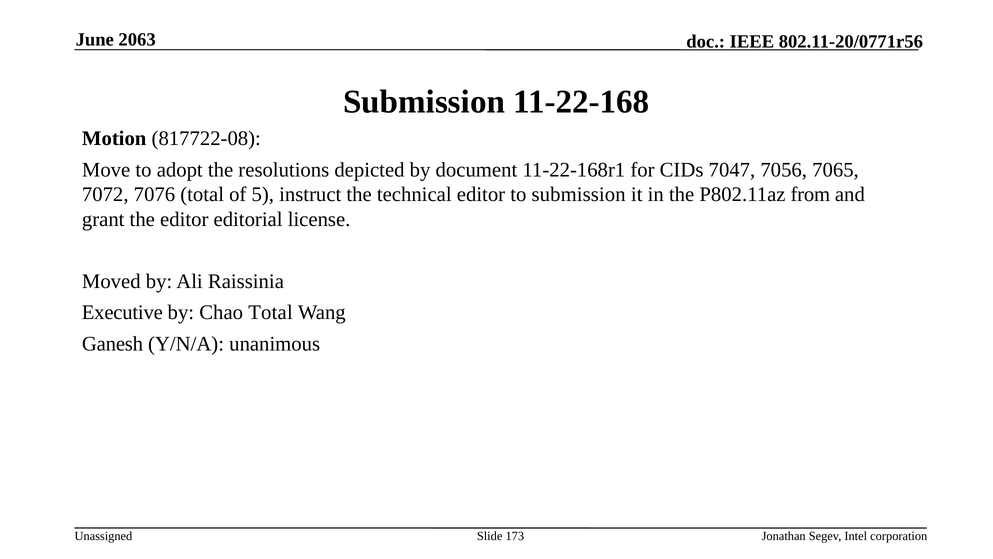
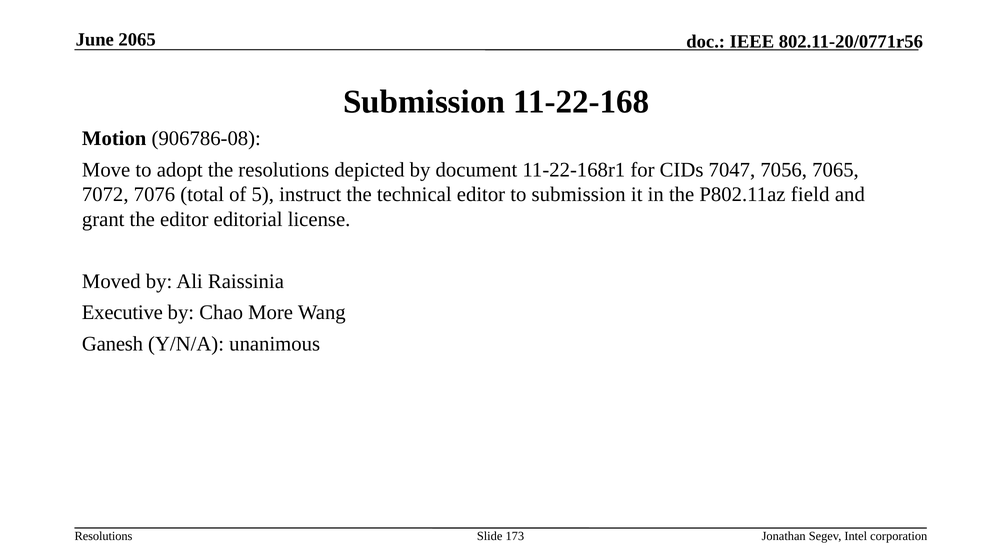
2063: 2063 -> 2065
817722-08: 817722-08 -> 906786-08
from: from -> field
Chao Total: Total -> More
Unassigned at (103, 536): Unassigned -> Resolutions
